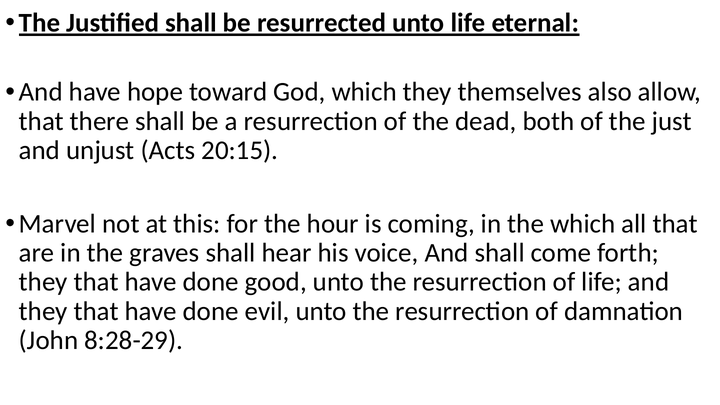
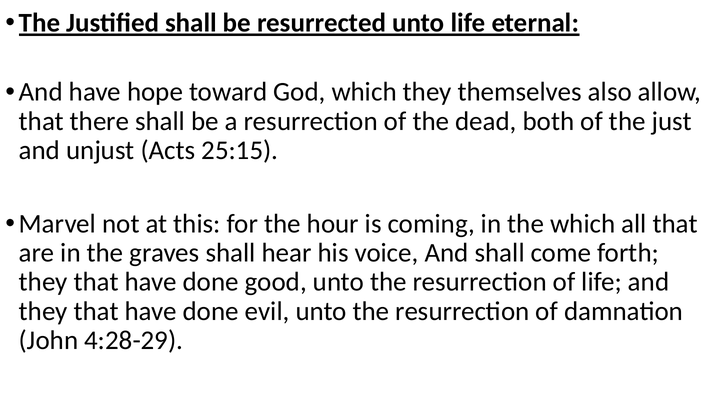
20:15: 20:15 -> 25:15
8:28-29: 8:28-29 -> 4:28-29
